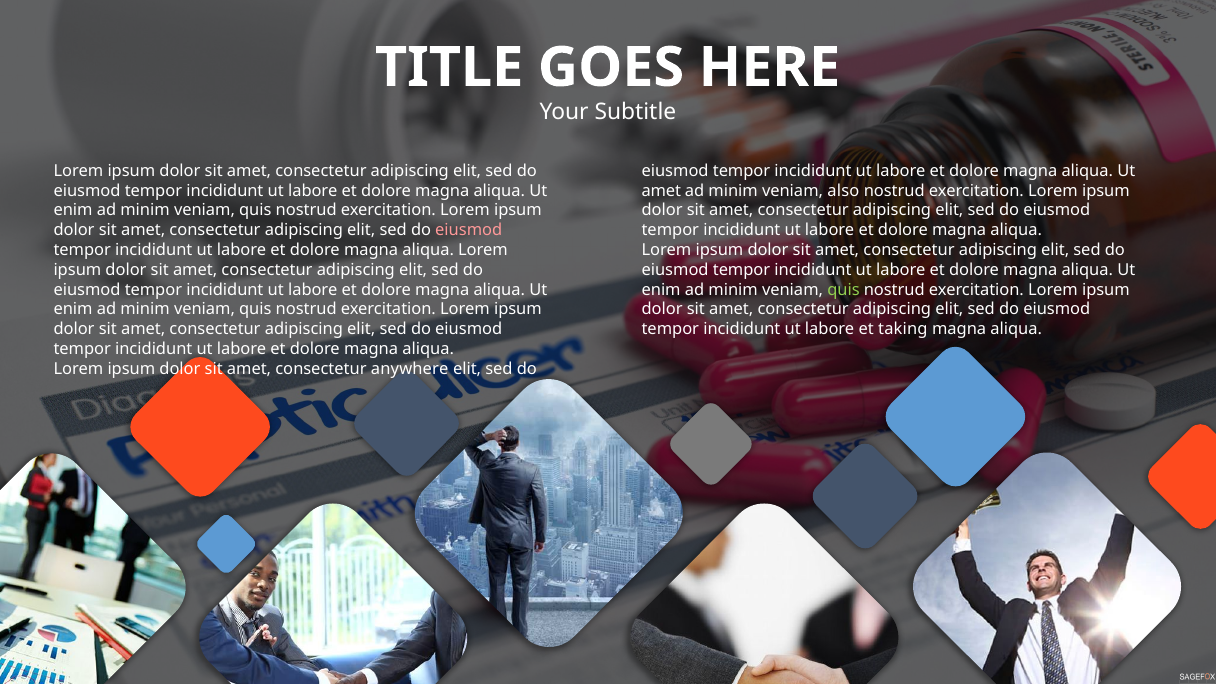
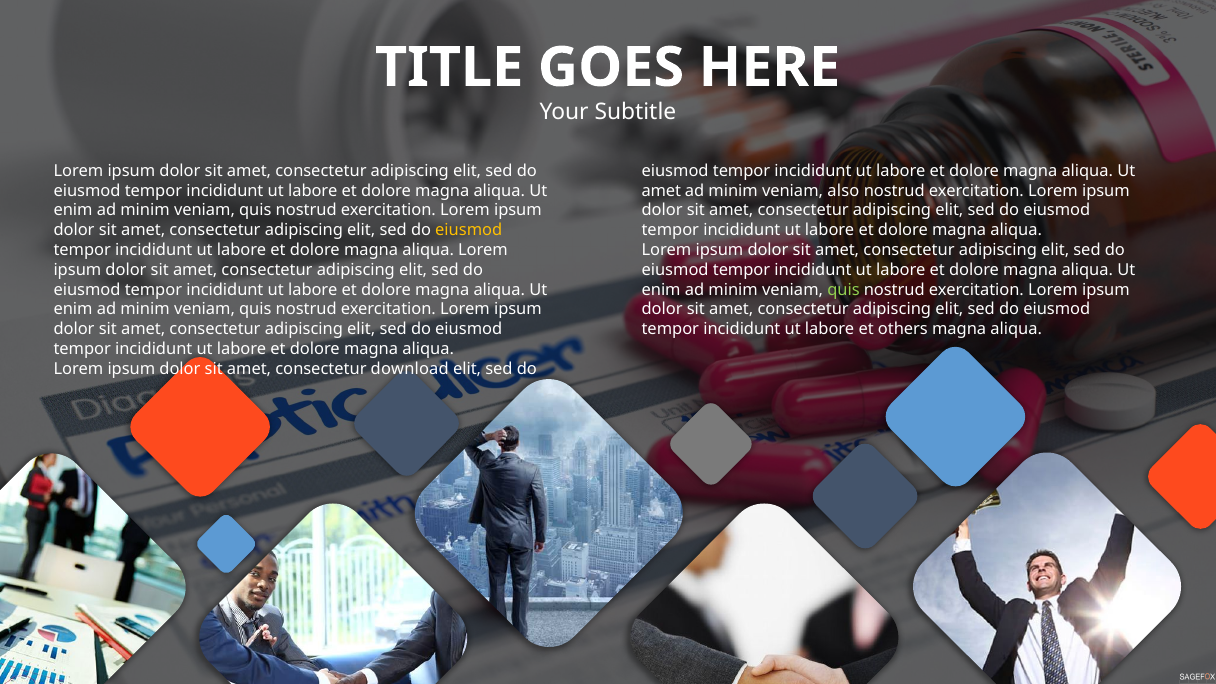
eiusmod at (469, 230) colour: pink -> yellow
taking: taking -> others
anywhere: anywhere -> download
